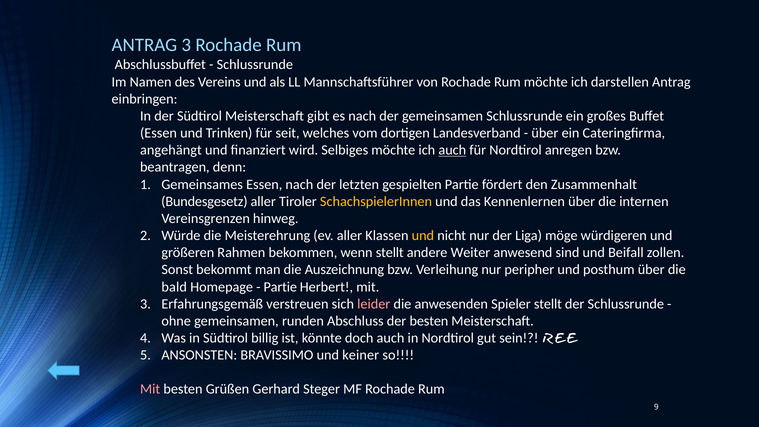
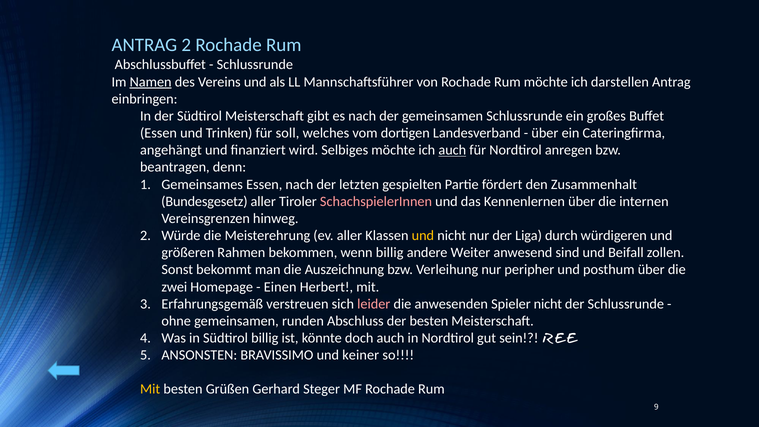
ANTRAG 3: 3 -> 2
Namen underline: none -> present
seit: seit -> soll
SchachspielerInnen colour: yellow -> pink
möge: möge -> durch
wenn stellt: stellt -> billig
bald: bald -> zwei
Partie at (280, 287): Partie -> Einen
Spieler stellt: stellt -> nicht
Mit at (150, 389) colour: pink -> yellow
